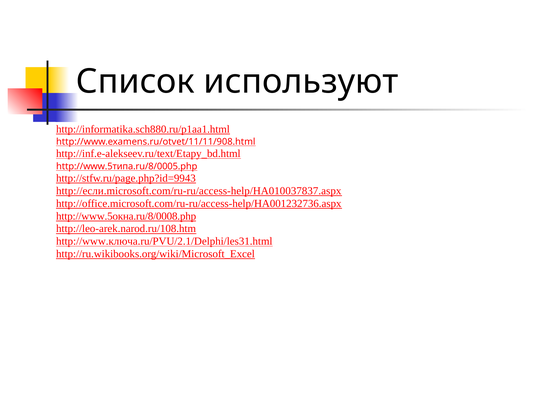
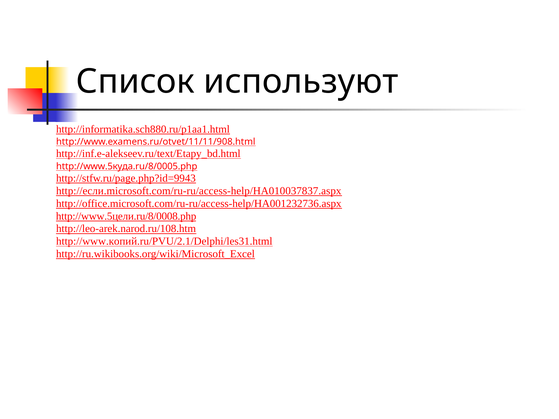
http://www.5типа.ru/8/0005.php: http://www.5типа.ru/8/0005.php -> http://www.5куда.ru/8/0005.php
http://www.5окна.ru/8/0008.php: http://www.5окна.ru/8/0008.php -> http://www.5цели.ru/8/0008.php
http://www.ключа.ru/PVU/2.1/Delphi/les31.html: http://www.ключа.ru/PVU/2.1/Delphi/les31.html -> http://www.копий.ru/PVU/2.1/Delphi/les31.html
